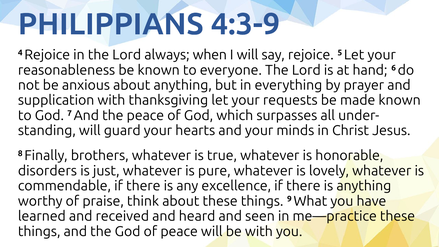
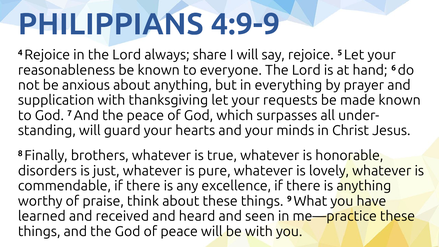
4:3-9: 4:3-9 -> 4:9-9
when: when -> share
